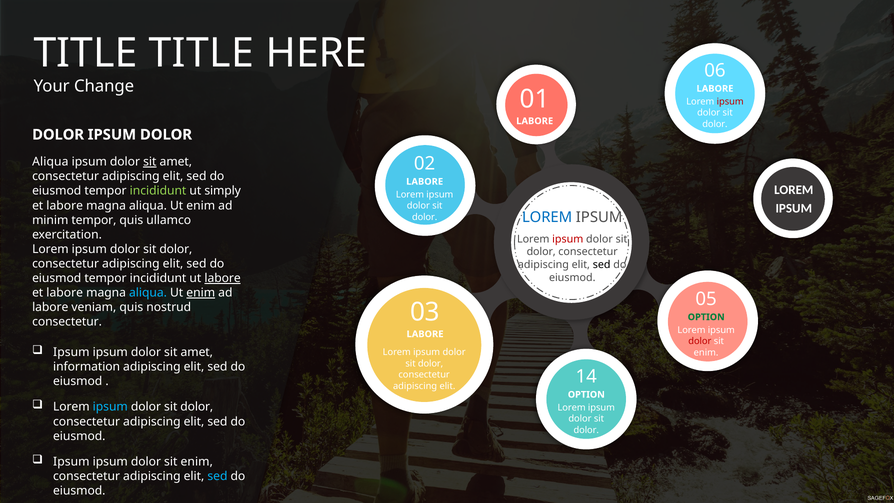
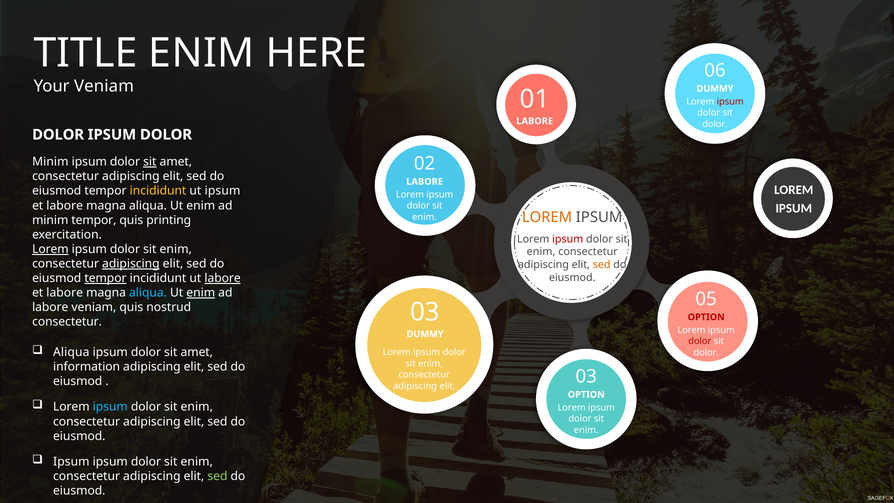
TITLE TITLE: TITLE -> ENIM
Your Change: Change -> Veniam
LABORE at (715, 89): LABORE -> DUMMY
Aliqua at (50, 162): Aliqua -> Minim
incididunt at (158, 191) colour: light green -> yellow
ut simply: simply -> ipsum
LOREM at (547, 217) colour: blue -> orange
dolor at (425, 217): dolor -> enim
ullamco: ullamco -> printing
Lorem at (50, 249) underline: none -> present
dolor at (176, 249): dolor -> enim
dolor at (541, 252): dolor -> enim
adipiscing at (131, 264) underline: none -> present
sed at (602, 265) colour: black -> orange
tempor at (106, 278) underline: none -> present
OPTION at (706, 317) colour: green -> red
LABORE at (425, 334): LABORE -> DUMMY
Ipsum at (71, 352): Ipsum -> Aliqua
enim at (706, 352): enim -> dolor
dolor at (431, 363): dolor -> enim
elit 14: 14 -> 03
dolor at (197, 407): dolor -> enim
dolor at (586, 430): dolor -> enim
sed at (217, 476) colour: light blue -> light green
